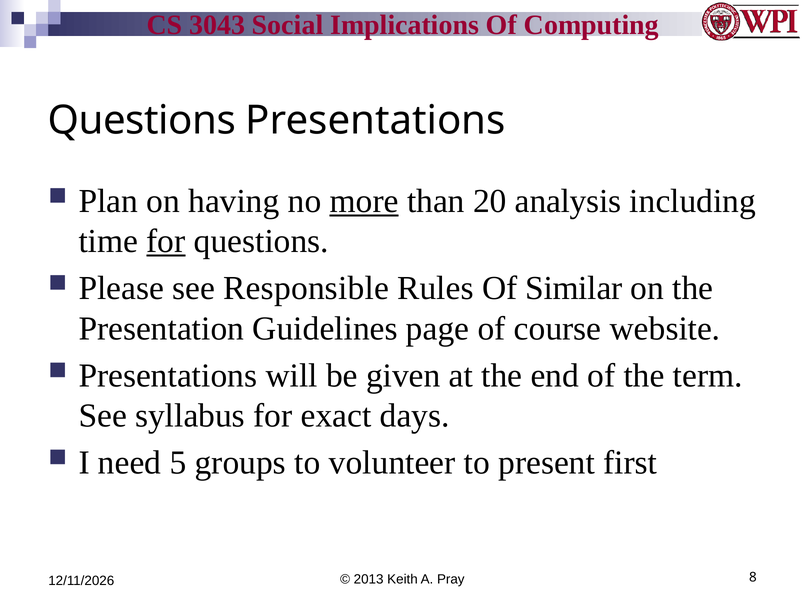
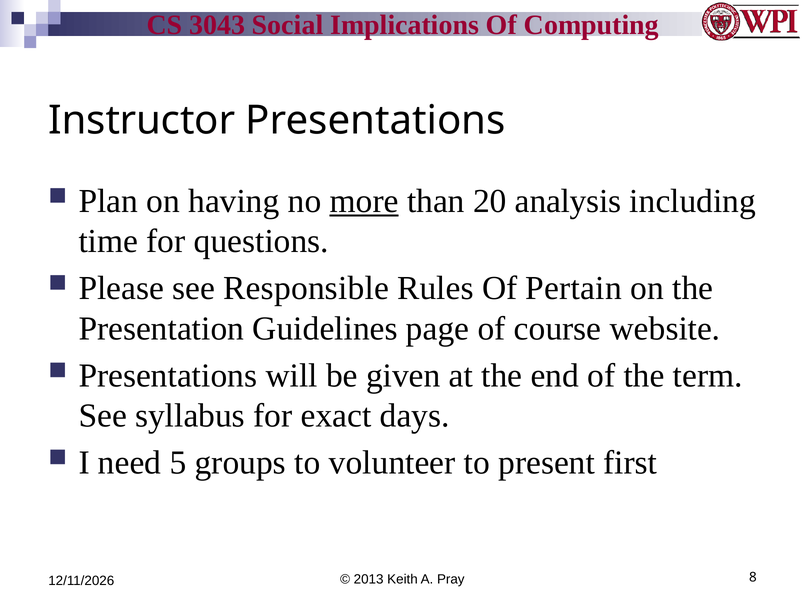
Questions at (142, 120): Questions -> Instructor
for at (166, 241) underline: present -> none
Similar: Similar -> Pertain
